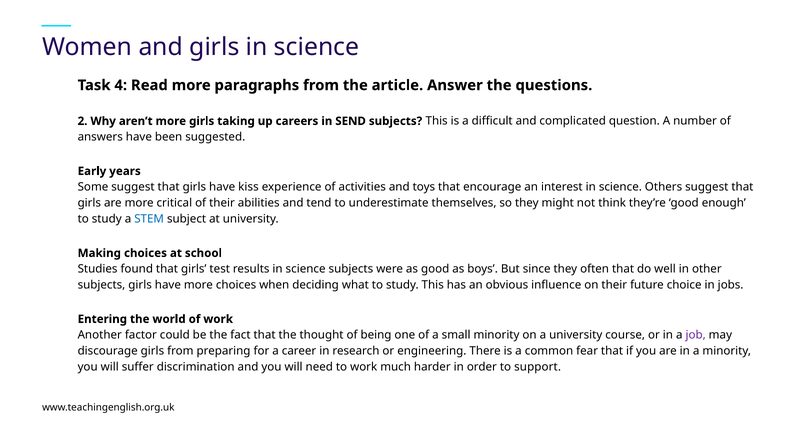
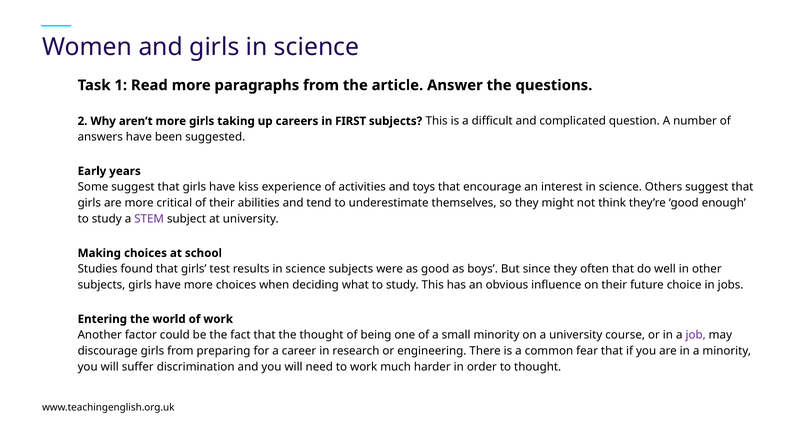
4: 4 -> 1
SEND: SEND -> FIRST
STEM colour: blue -> purple
to support: support -> thought
